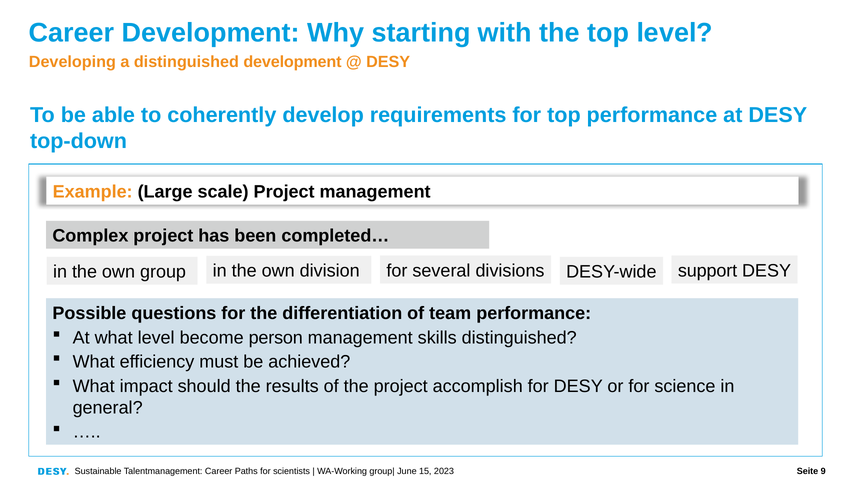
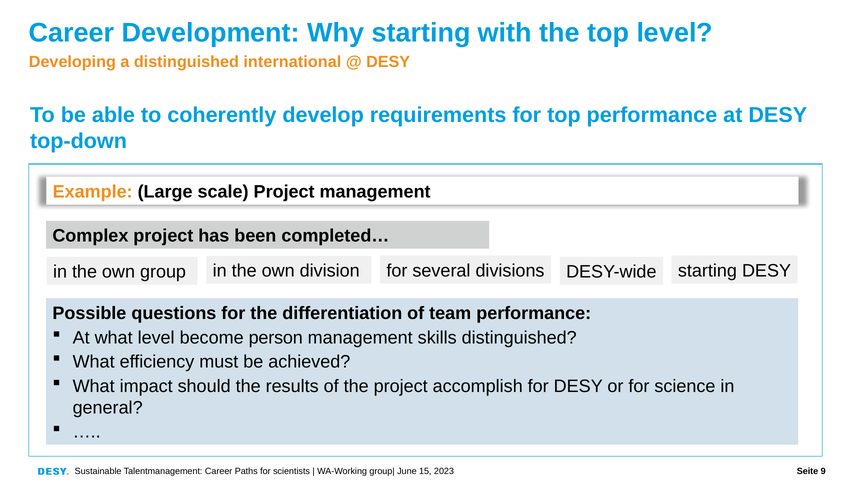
distinguished development: development -> international
DESY-wide support: support -> starting
